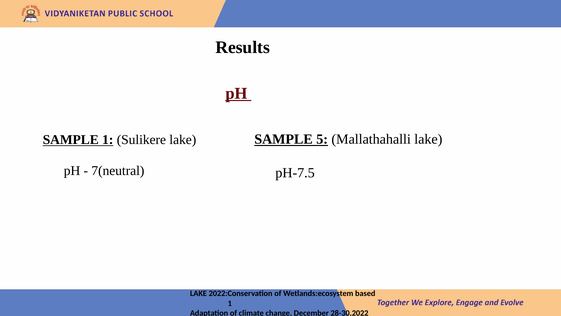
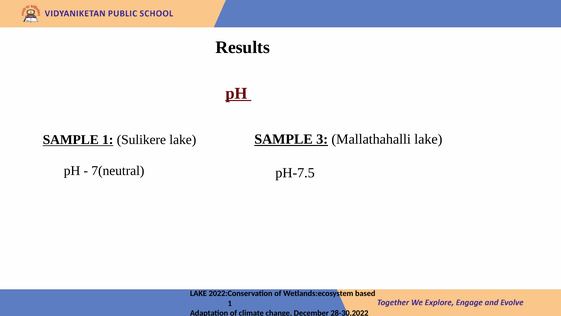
5: 5 -> 3
